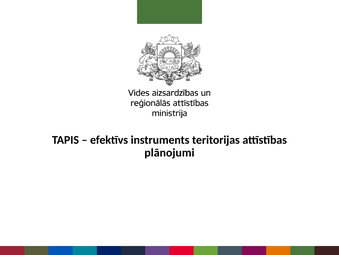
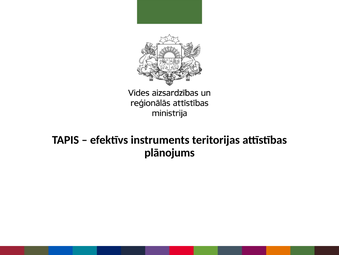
plānojumi: plānojumi -> plānojums
